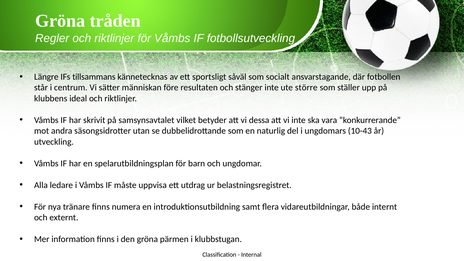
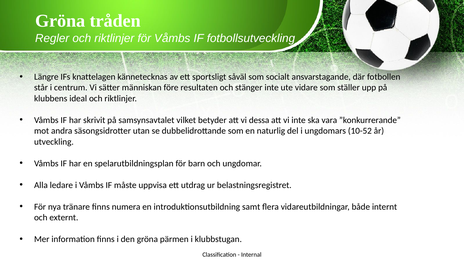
tillsammans: tillsammans -> knattelagen
större: större -> vidare
10-43: 10-43 -> 10-52
